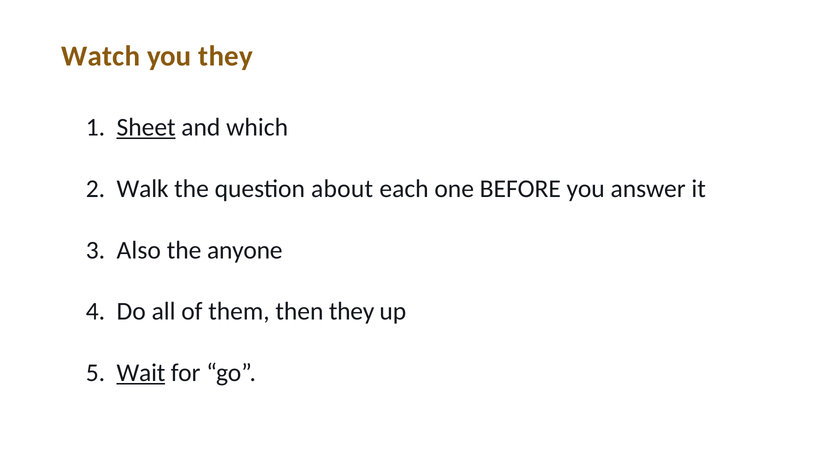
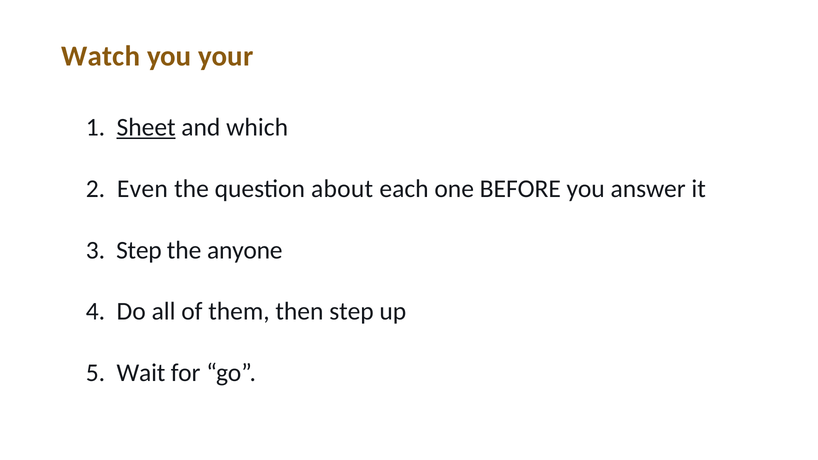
you they: they -> your
Walk: Walk -> Even
3 Also: Also -> Step
then they: they -> step
Wait underline: present -> none
